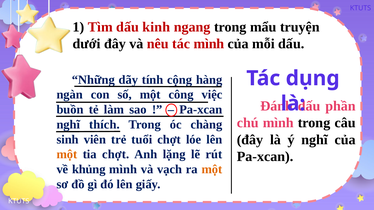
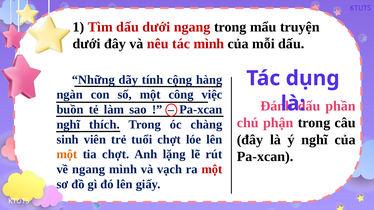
dấu kinh: kinh -> dưới
chú mình: mình -> phận
về khủng: khủng -> ngang
một at (212, 170) colour: orange -> red
